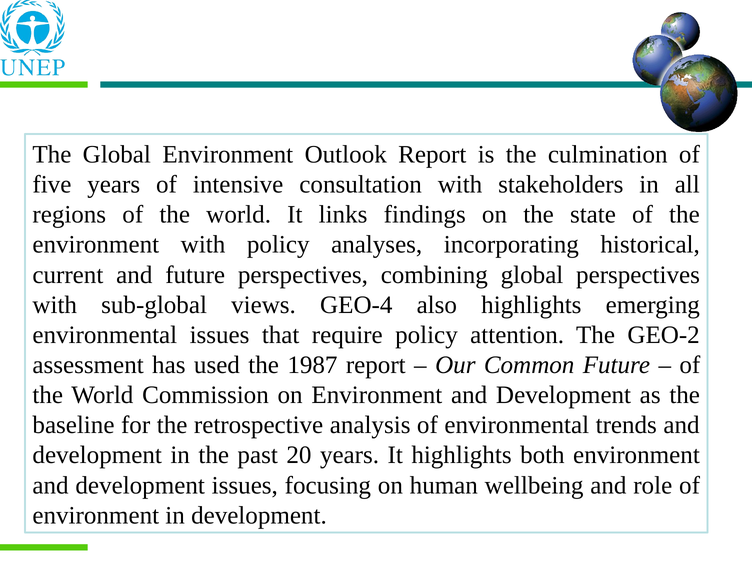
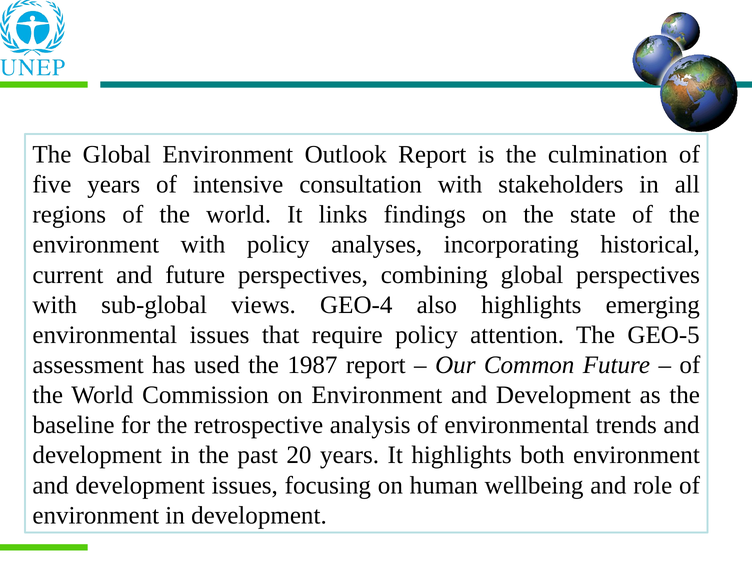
GEO-2: GEO-2 -> GEO-5
